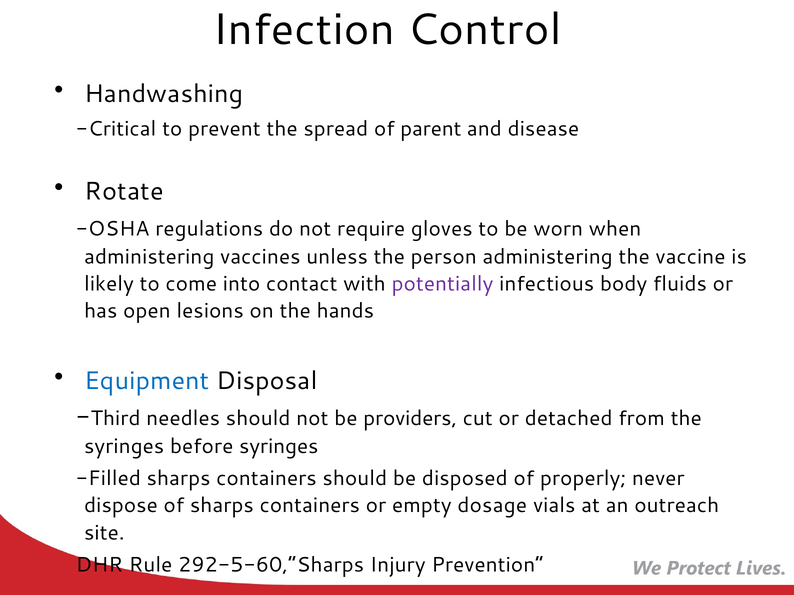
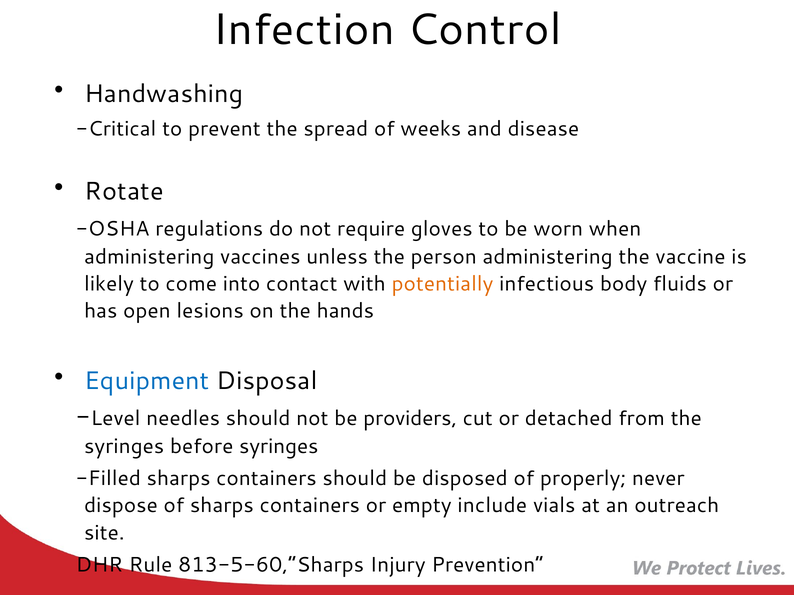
parent: parent -> weeks
potentially colour: purple -> orange
Third: Third -> Level
dosage: dosage -> include
292-5-60,”Sharps: 292-5-60,”Sharps -> 813-5-60,”Sharps
